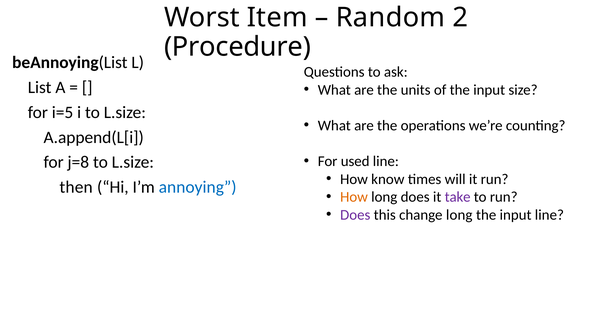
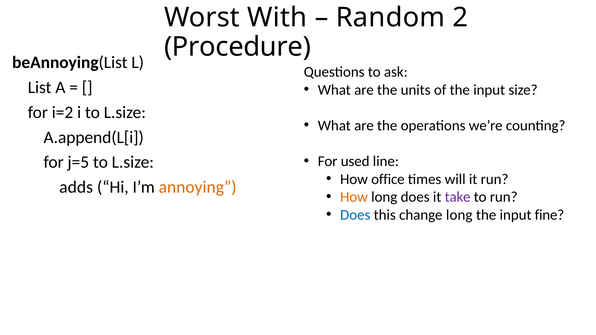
Item: Item -> With
i=5: i=5 -> i=2
j=8: j=8 -> j=5
know: know -> office
then: then -> adds
annoying colour: blue -> orange
Does at (355, 215) colour: purple -> blue
input line: line -> fine
